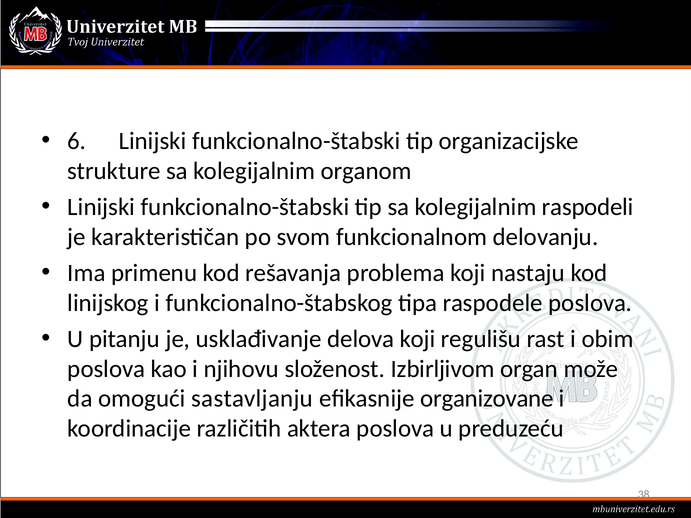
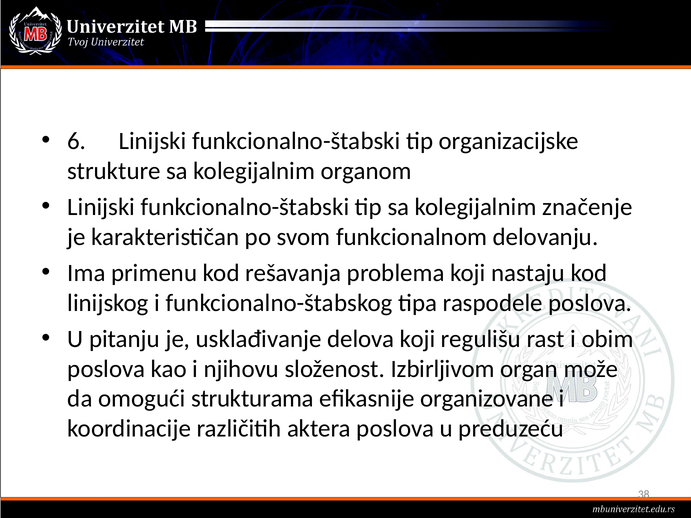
raspodeli: raspodeli -> značenje
sastavljanju: sastavljanju -> strukturama
